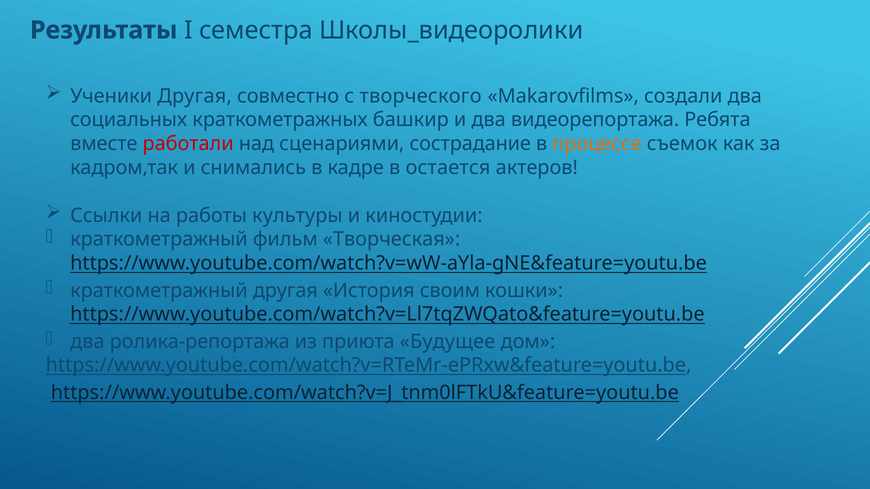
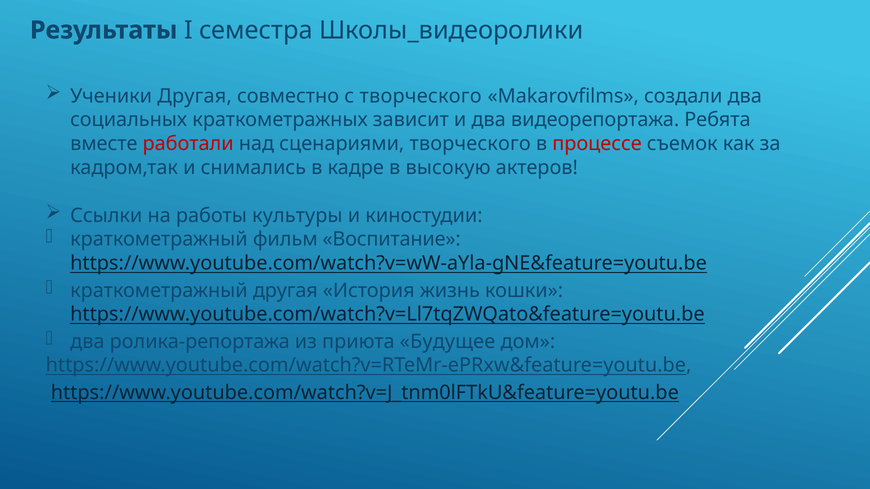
башкир: башкир -> зависит
сценариями сострадание: сострадание -> творческого
процессе colour: orange -> red
остается: остается -> высокую
Творческая: Творческая -> Воспитание
своим: своим -> жизнь
